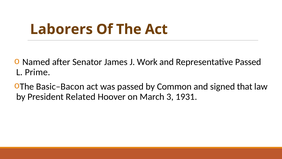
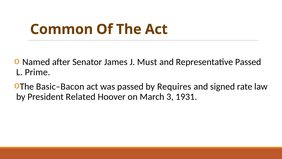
Laborers: Laborers -> Common
Work: Work -> Must
Common: Common -> Requires
that: that -> rate
